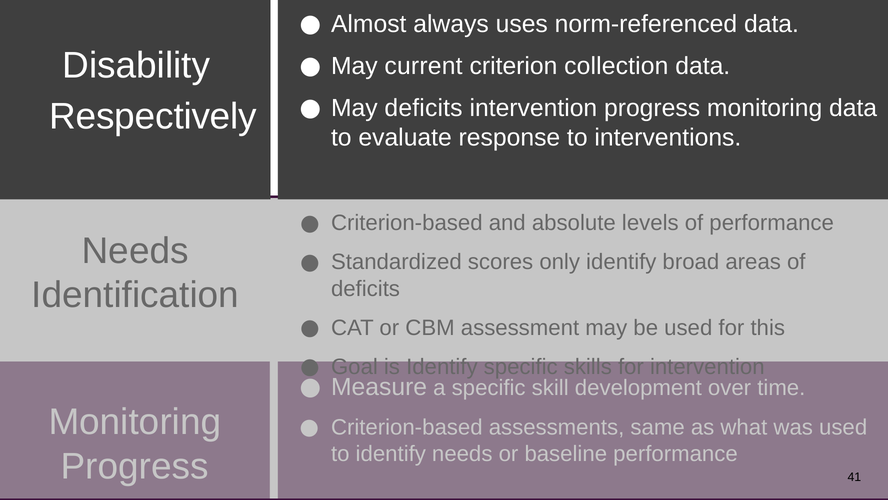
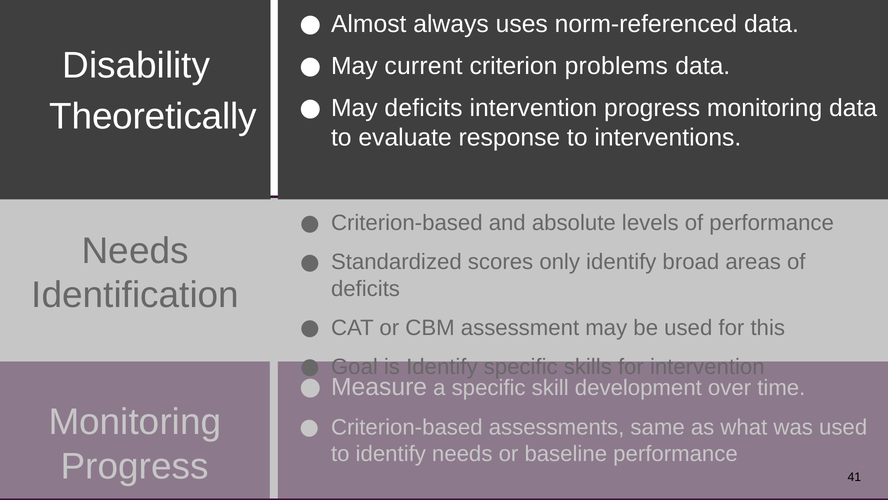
collection: collection -> problems
Respectively: Respectively -> Theoretically
